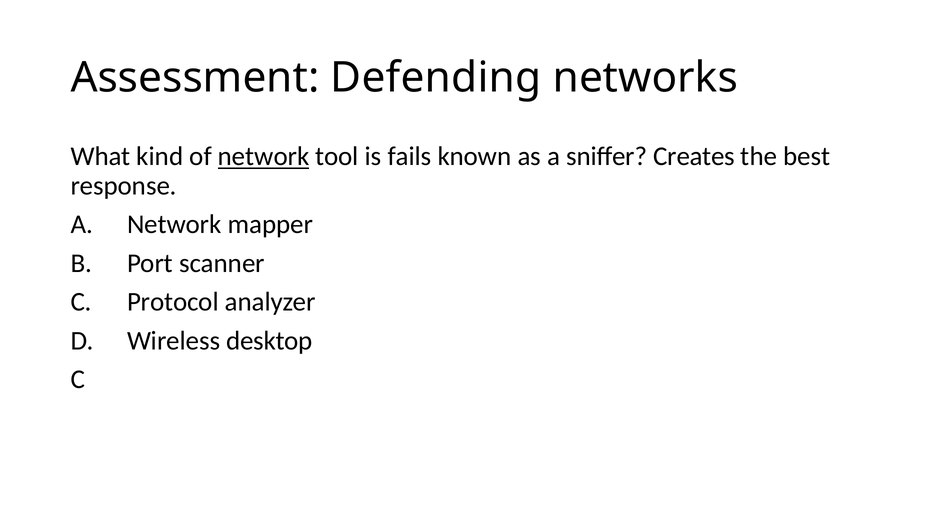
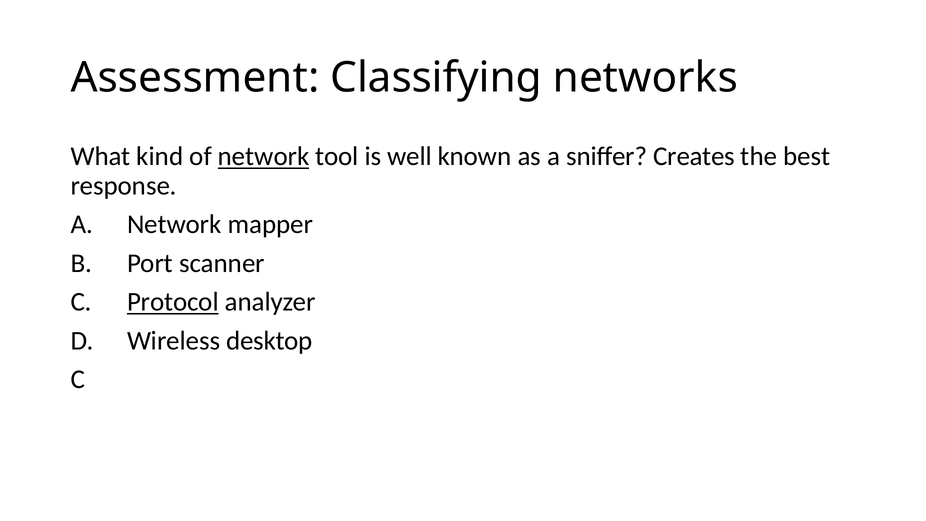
Defending: Defending -> Classifying
fails: fails -> well
Protocol underline: none -> present
